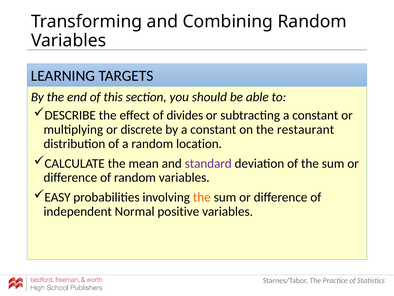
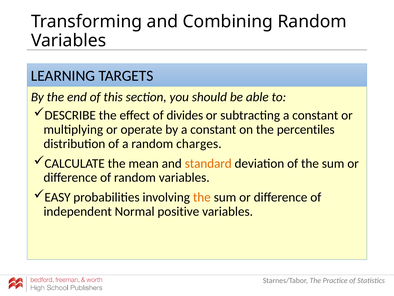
discrete: discrete -> operate
restaurant: restaurant -> percentiles
location: location -> charges
standard colour: purple -> orange
